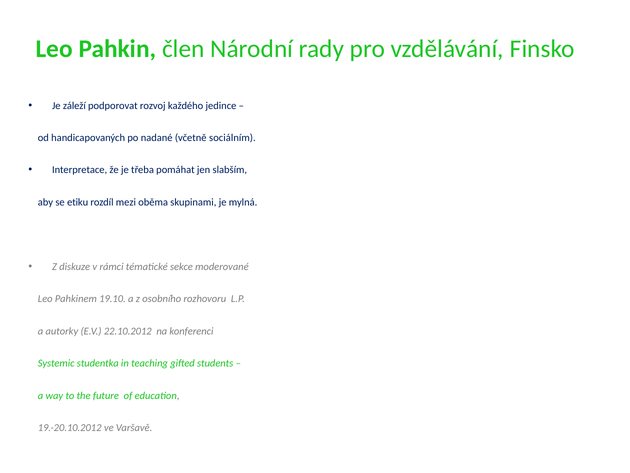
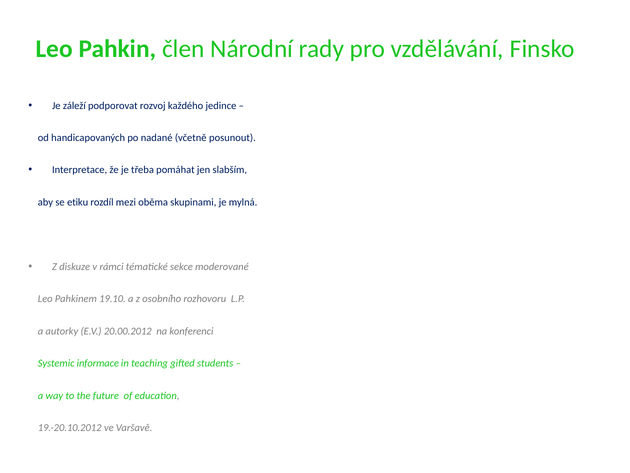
sociálním: sociálním -> posunout
22.10.2012: 22.10.2012 -> 20.00.2012
studentka: studentka -> informace
